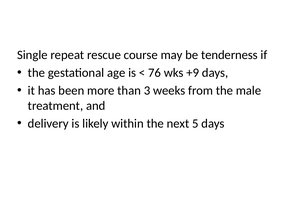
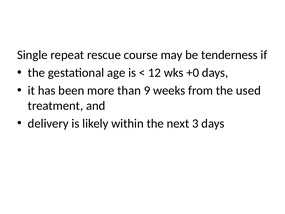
76: 76 -> 12
+9: +9 -> +0
3: 3 -> 9
male: male -> used
5: 5 -> 3
